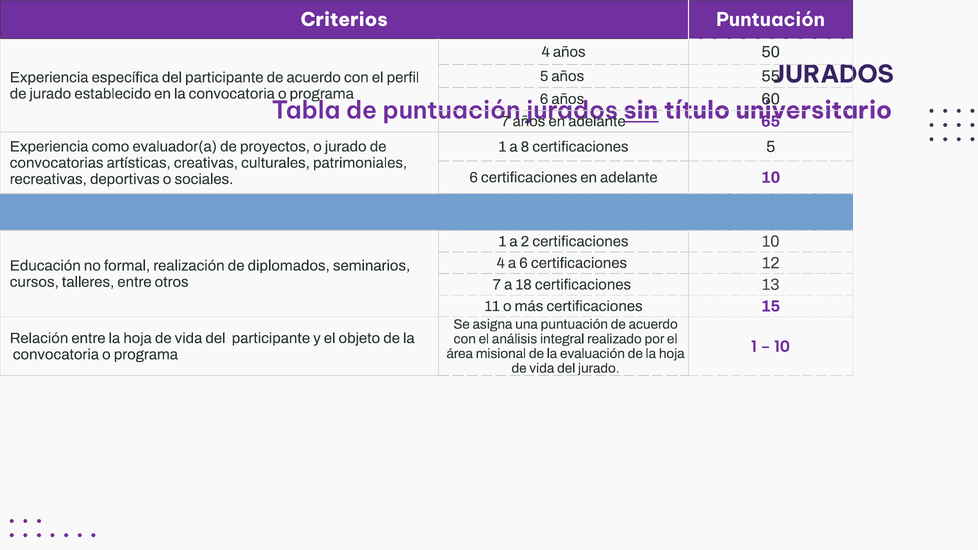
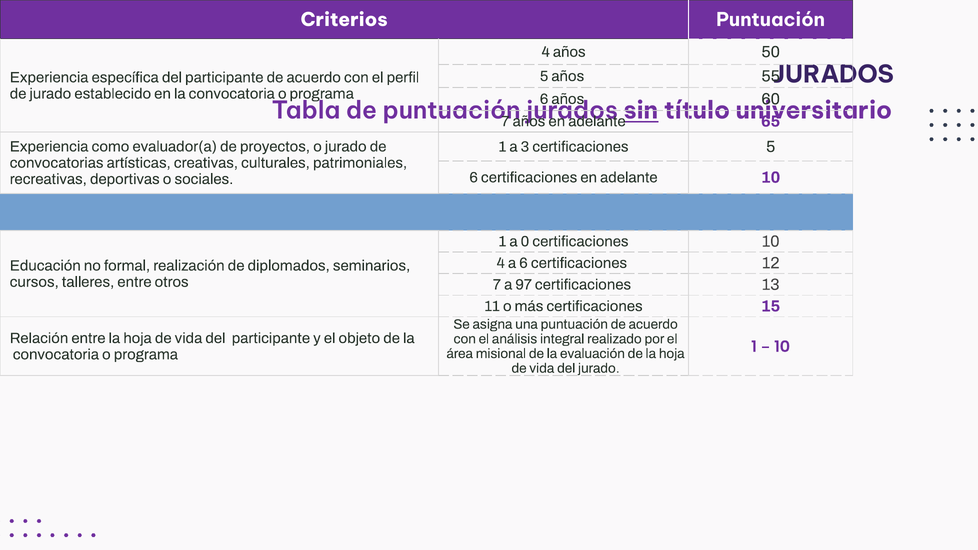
8: 8 -> 3
2: 2 -> 0
18: 18 -> 97
